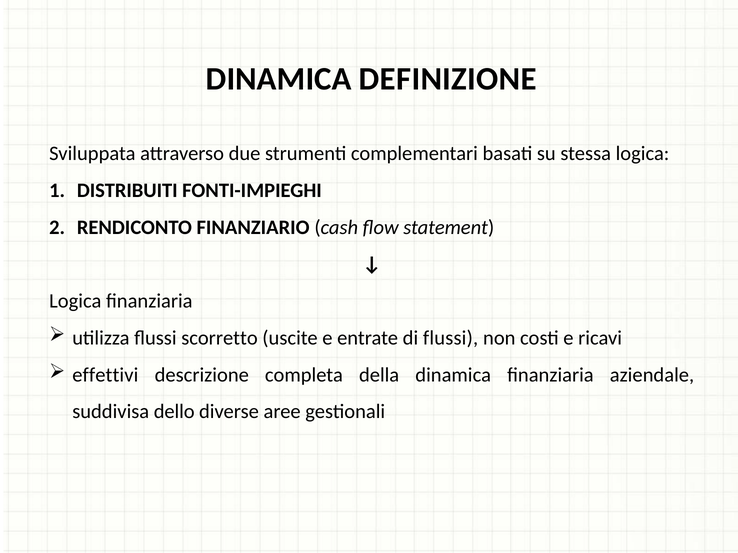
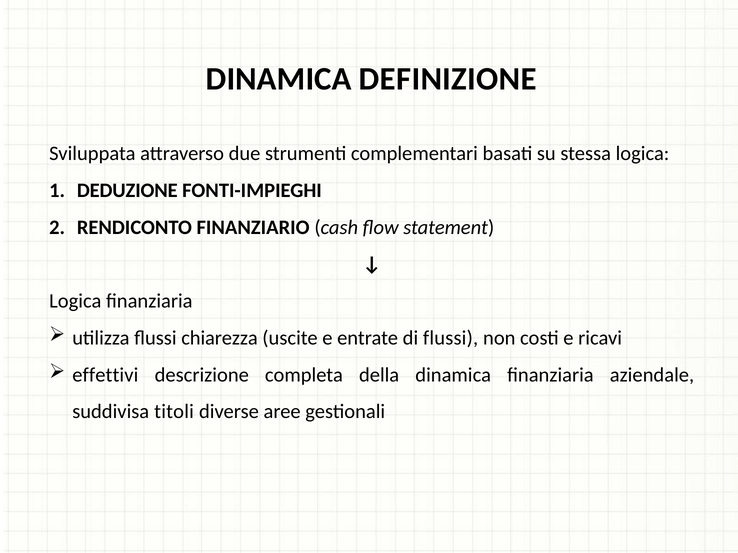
DISTRIBUITI: DISTRIBUITI -> DEDUZIONE
scorretto: scorretto -> chiarezza
dello: dello -> titoli
